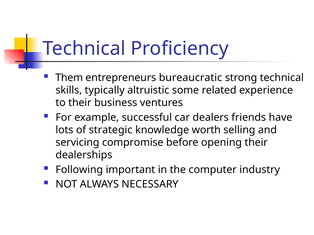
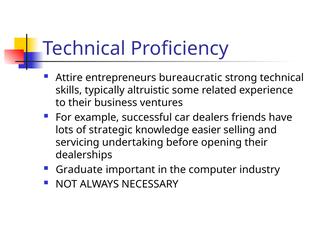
Them: Them -> Attire
worth: worth -> easier
compromise: compromise -> undertaking
Following: Following -> Graduate
